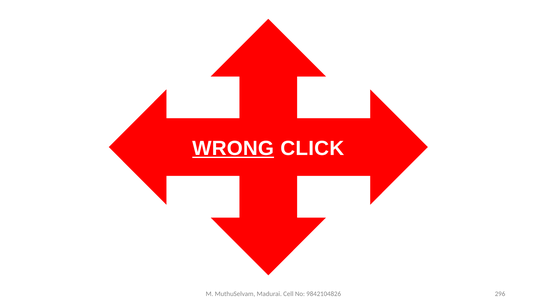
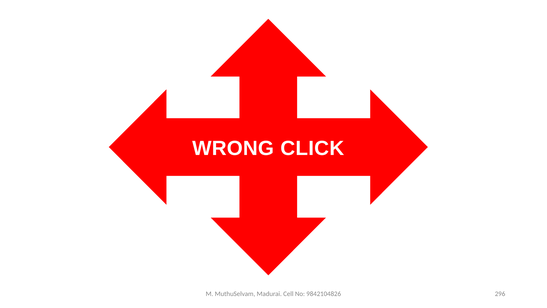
WRONG underline: present -> none
